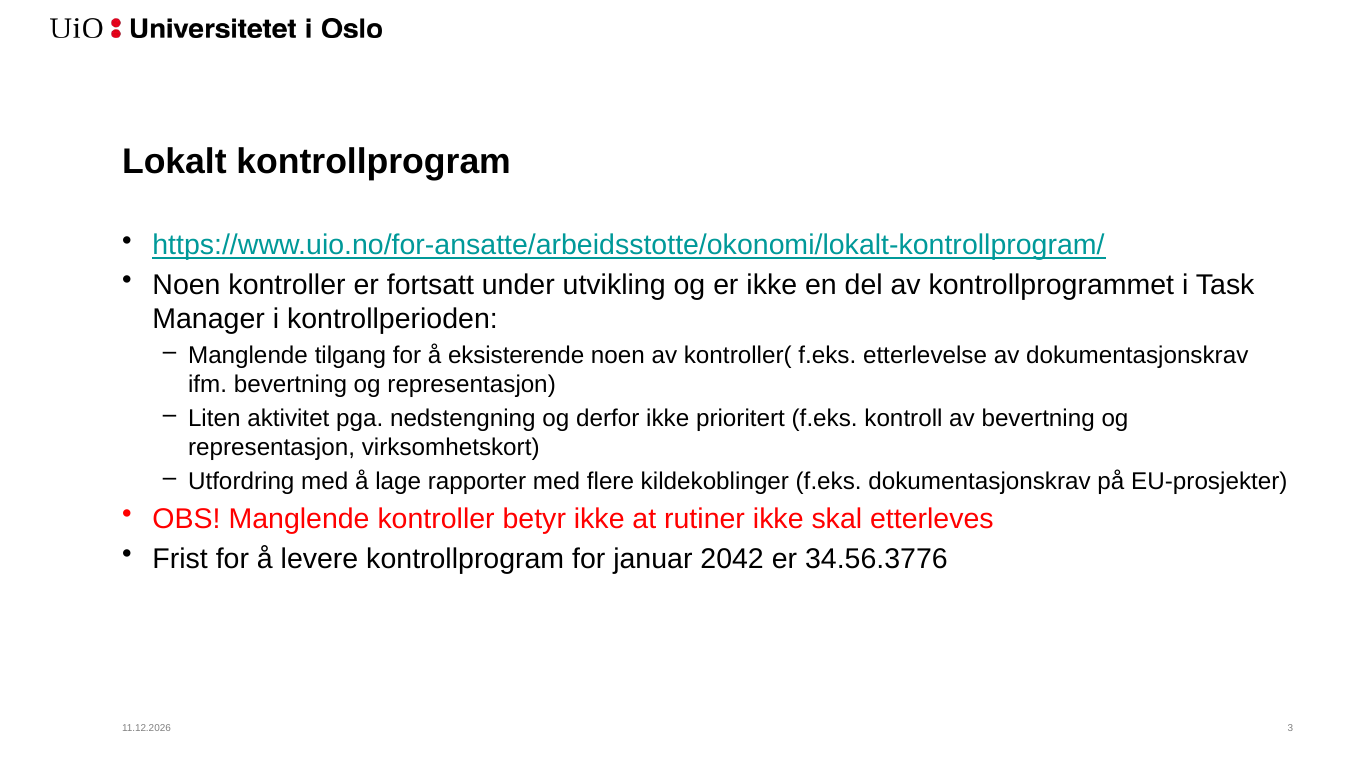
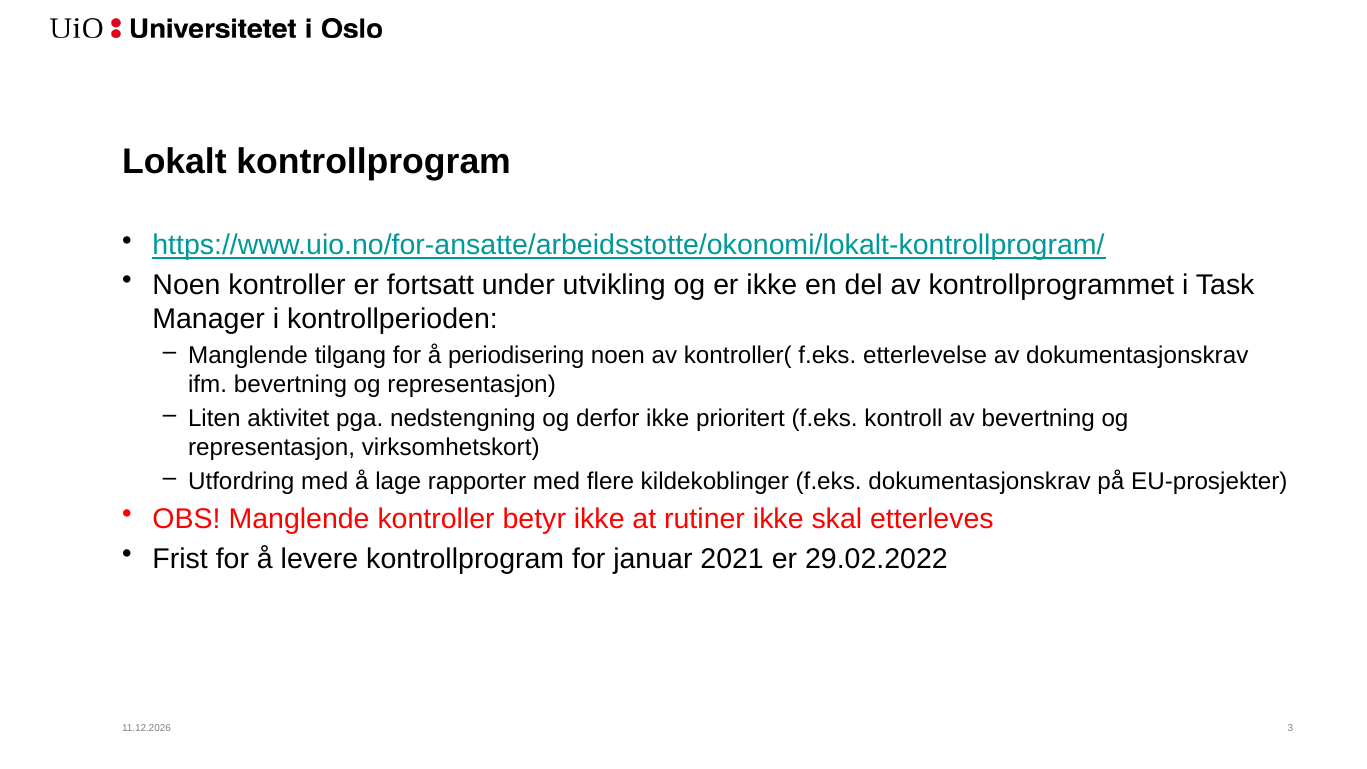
eksisterende: eksisterende -> periodisering
2042: 2042 -> 2021
34.56.3776: 34.56.3776 -> 29.02.2022
